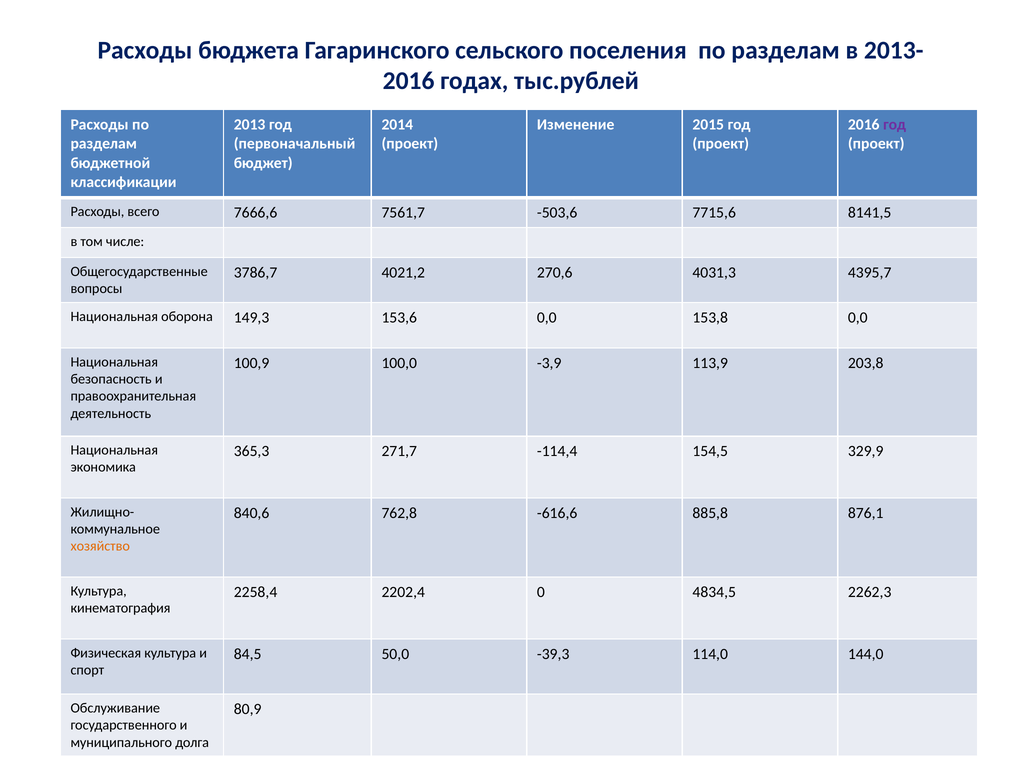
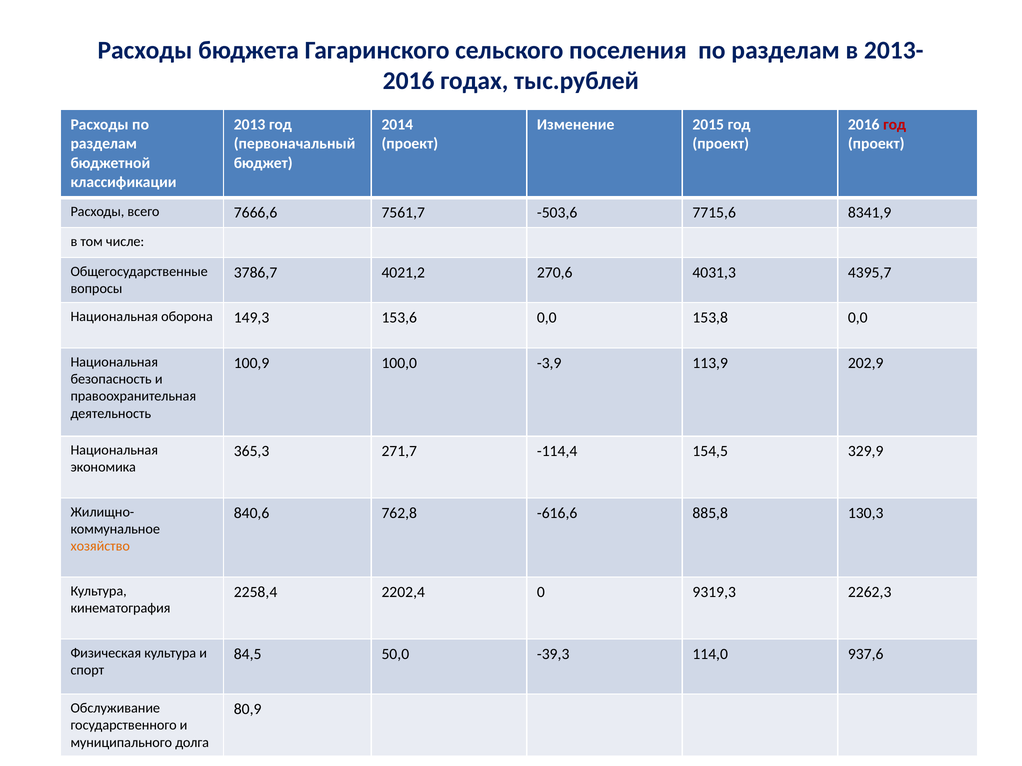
год at (895, 125) colour: purple -> red
8141,5: 8141,5 -> 8341,9
203,8: 203,8 -> 202,9
876,1: 876,1 -> 130,3
4834,5: 4834,5 -> 9319,3
144,0: 144,0 -> 937,6
